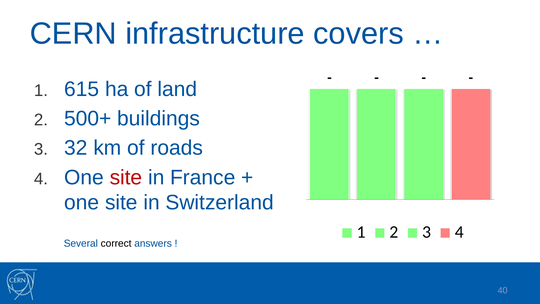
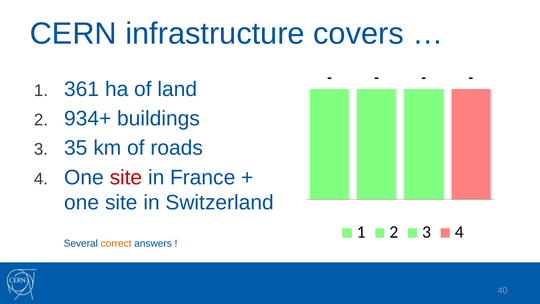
615: 615 -> 361
500+: 500+ -> 934+
32: 32 -> 35
correct colour: black -> orange
